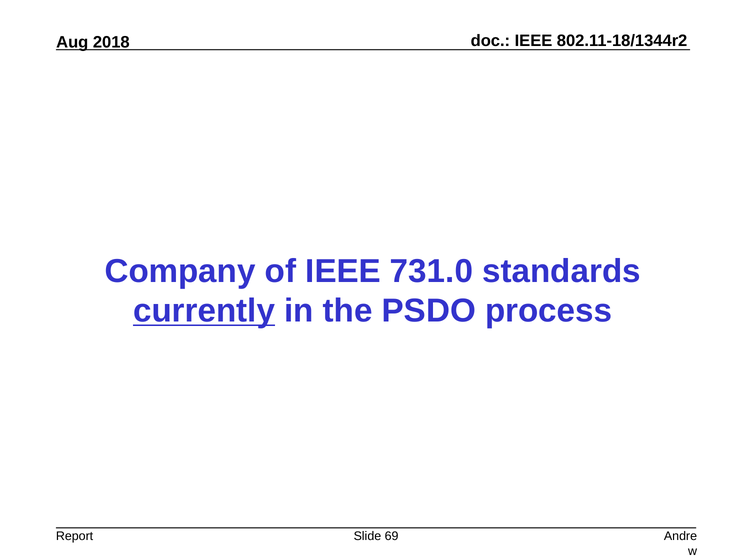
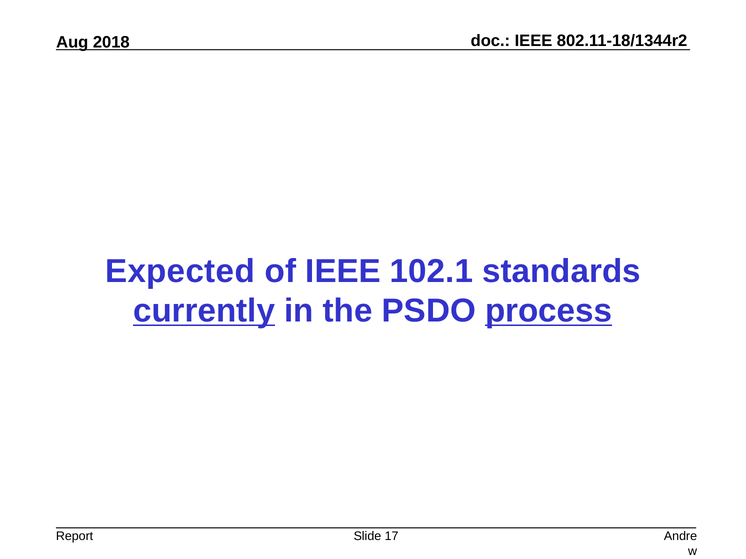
Company: Company -> Expected
731.0: 731.0 -> 102.1
process underline: none -> present
69: 69 -> 17
